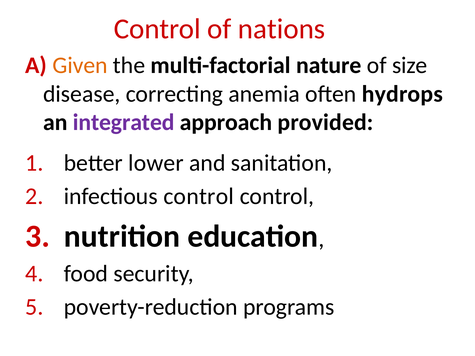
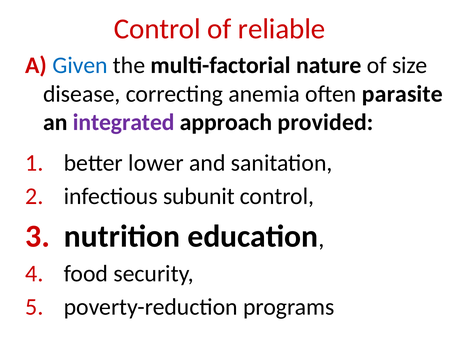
nations: nations -> reliable
Given colour: orange -> blue
hydrops: hydrops -> parasite
infectious control: control -> subunit
